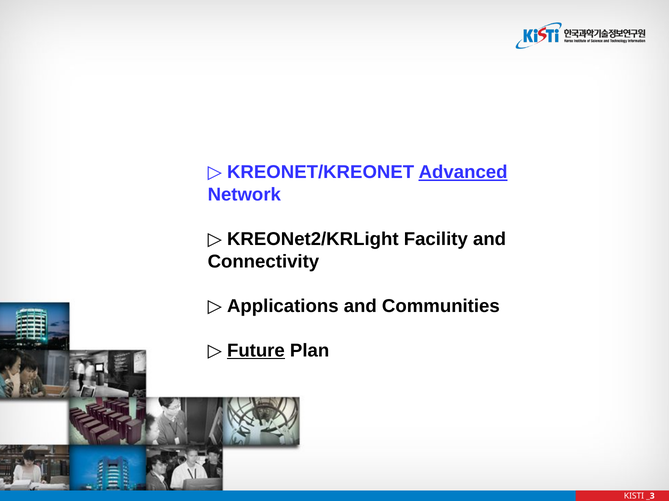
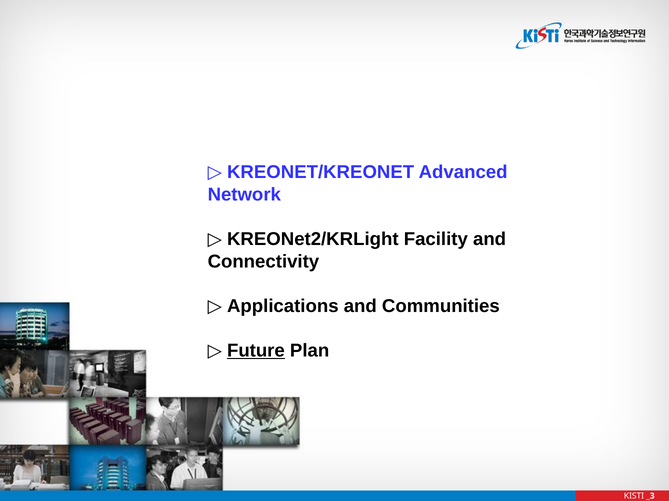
Advanced underline: present -> none
